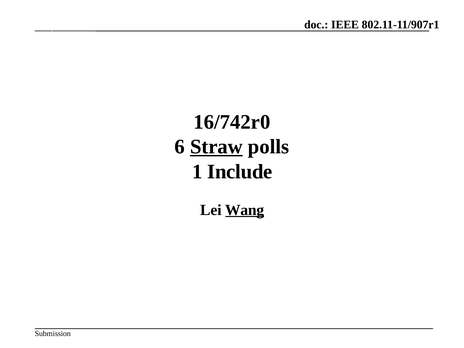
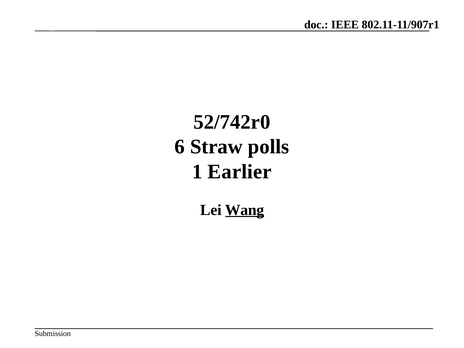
16/742r0: 16/742r0 -> 52/742r0
Straw underline: present -> none
Include: Include -> Earlier
